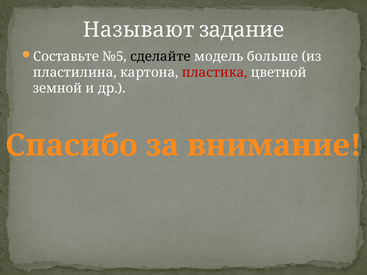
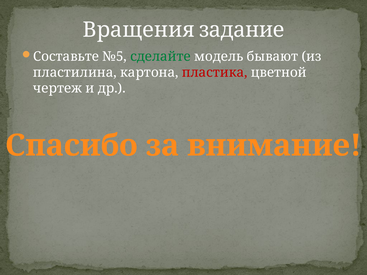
Называют: Называют -> Вращения
сделайте colour: black -> green
больше: больше -> бывают
земной: земной -> чертеж
